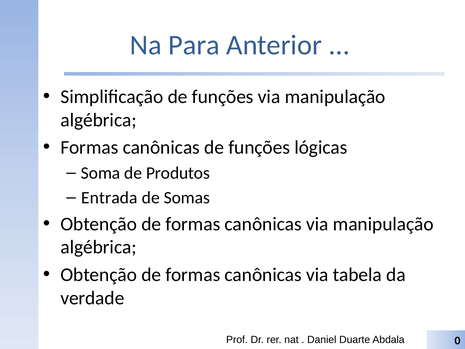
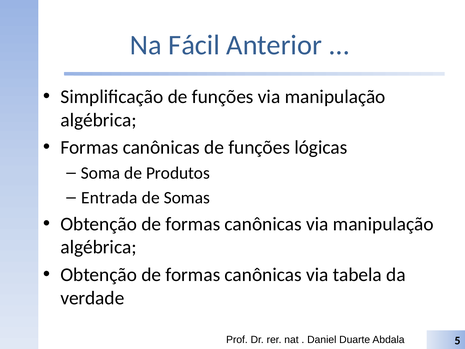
Para: Para -> Fácil
0: 0 -> 5
